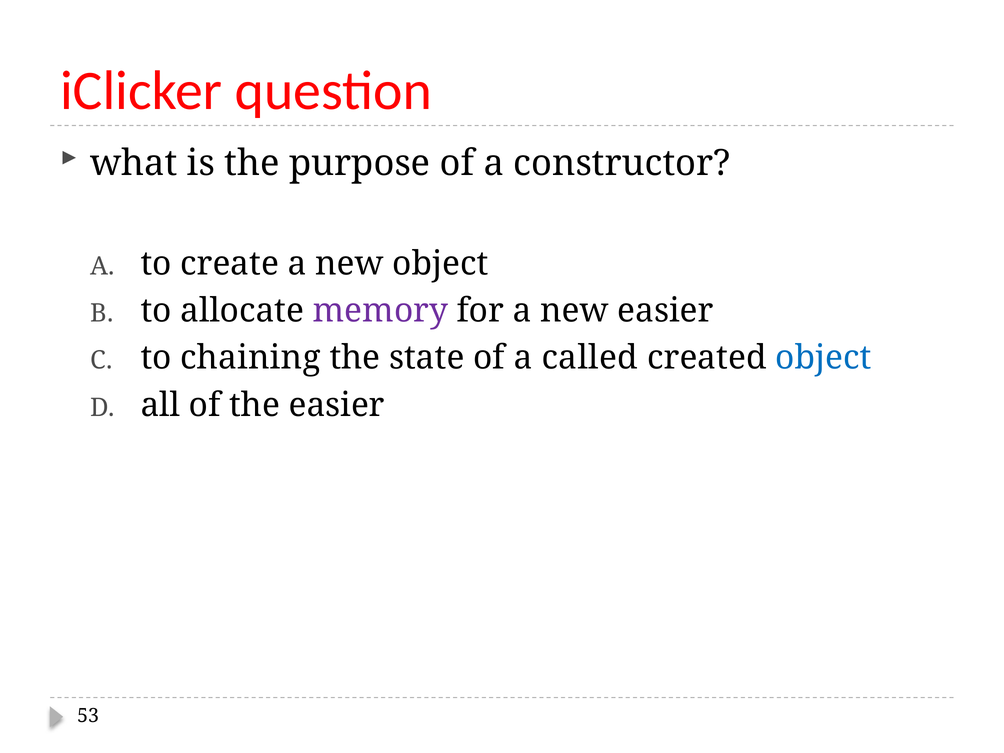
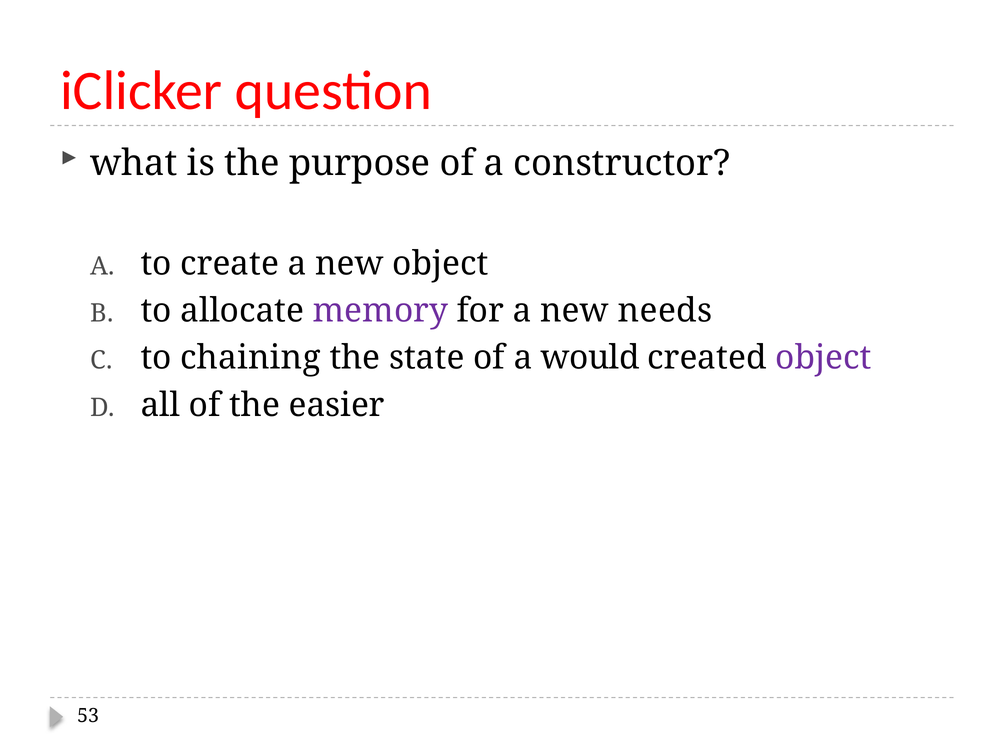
new easier: easier -> needs
called: called -> would
object at (823, 358) colour: blue -> purple
